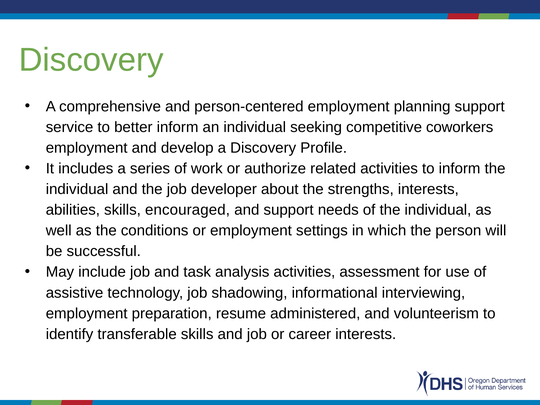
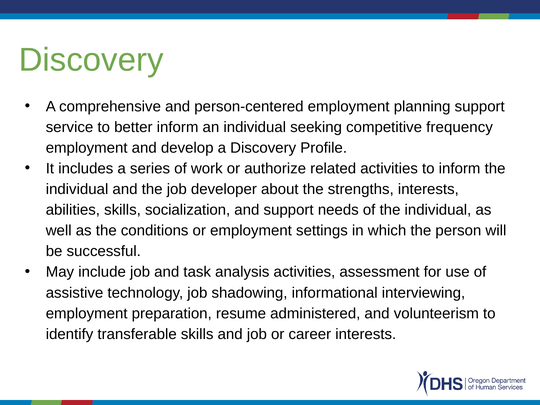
coworkers: coworkers -> frequency
encouraged: encouraged -> socialization
